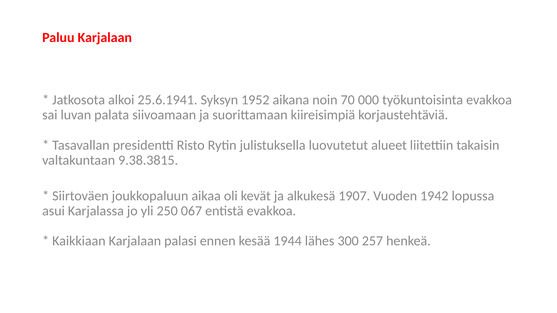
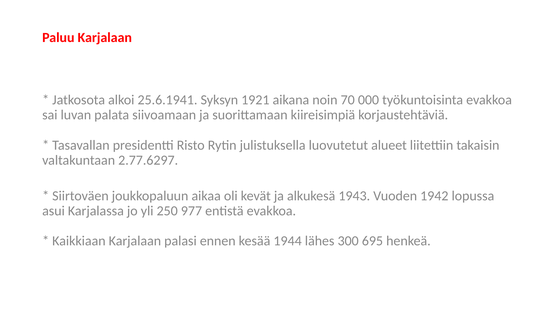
1952: 1952 -> 1921
9.38.3815: 9.38.3815 -> 2.77.6297
1907: 1907 -> 1943
067: 067 -> 977
257: 257 -> 695
